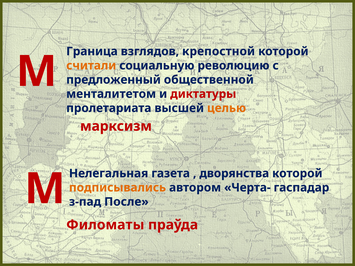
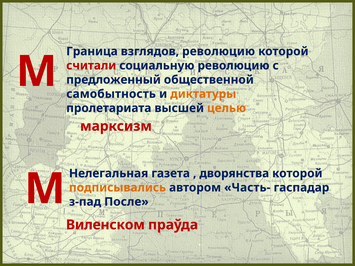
взглядов крепостной: крепостной -> революцию
считали colour: orange -> red
менталитетом: менталитетом -> самобытность
диктатуры colour: red -> orange
Черта-: Черта- -> Часть-
Филоматы: Филоматы -> Виленском
